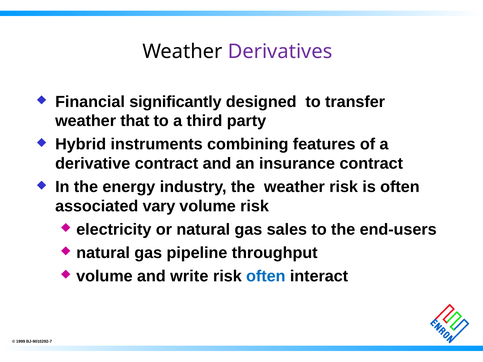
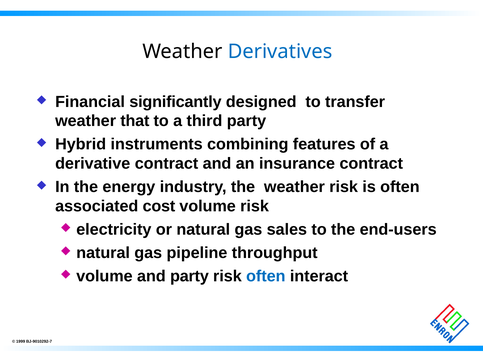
Derivatives colour: purple -> blue
vary: vary -> cost
and write: write -> party
